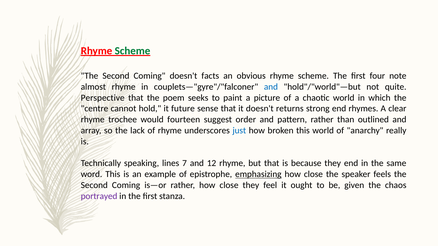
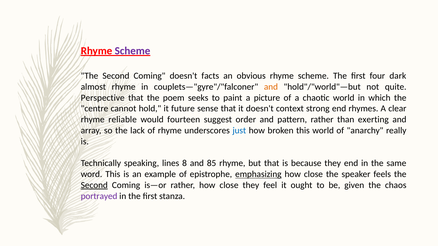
Scheme at (132, 51) colour: green -> purple
note: note -> dark
and at (271, 87) colour: blue -> orange
returns: returns -> context
trochee: trochee -> reliable
outlined: outlined -> exerting
7: 7 -> 8
12: 12 -> 85
Second at (94, 185) underline: none -> present
